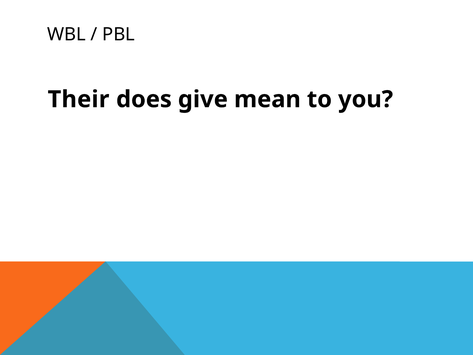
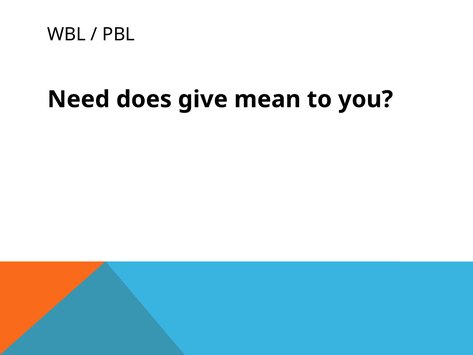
Their: Their -> Need
